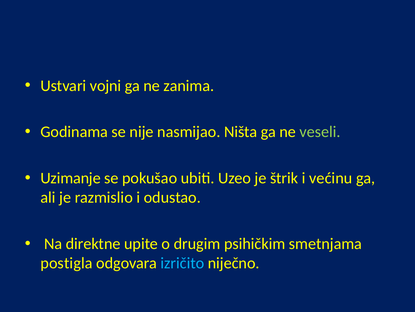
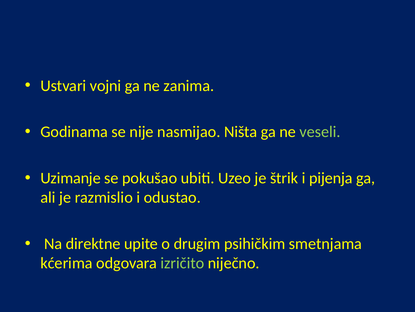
većinu: većinu -> pijenja
postigla: postigla -> kćerima
izričito colour: light blue -> light green
